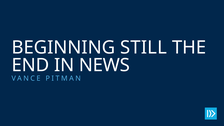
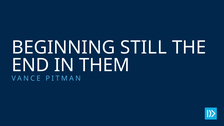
NEWS: NEWS -> THEM
